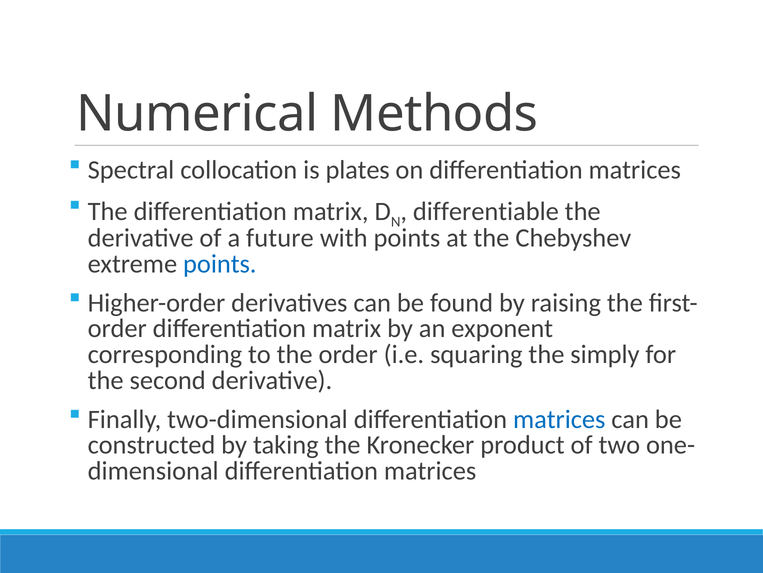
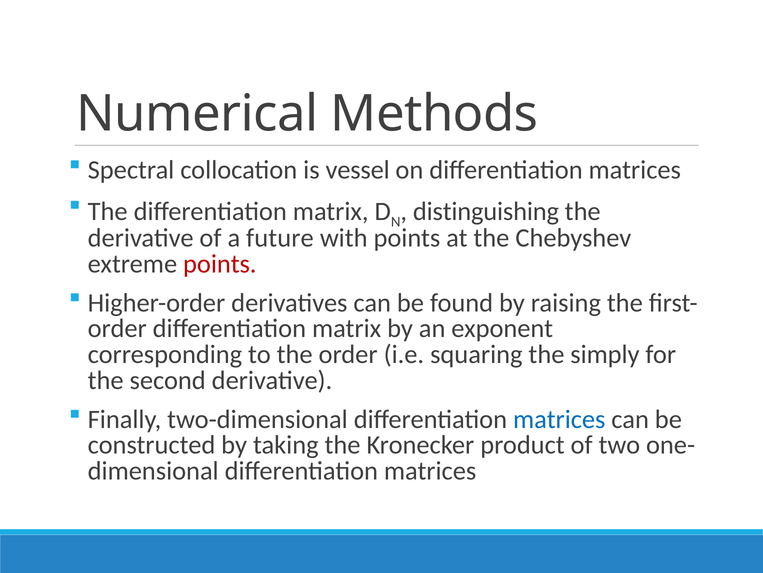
plates: plates -> vessel
differentiable: differentiable -> distinguishing
points at (220, 264) colour: blue -> red
